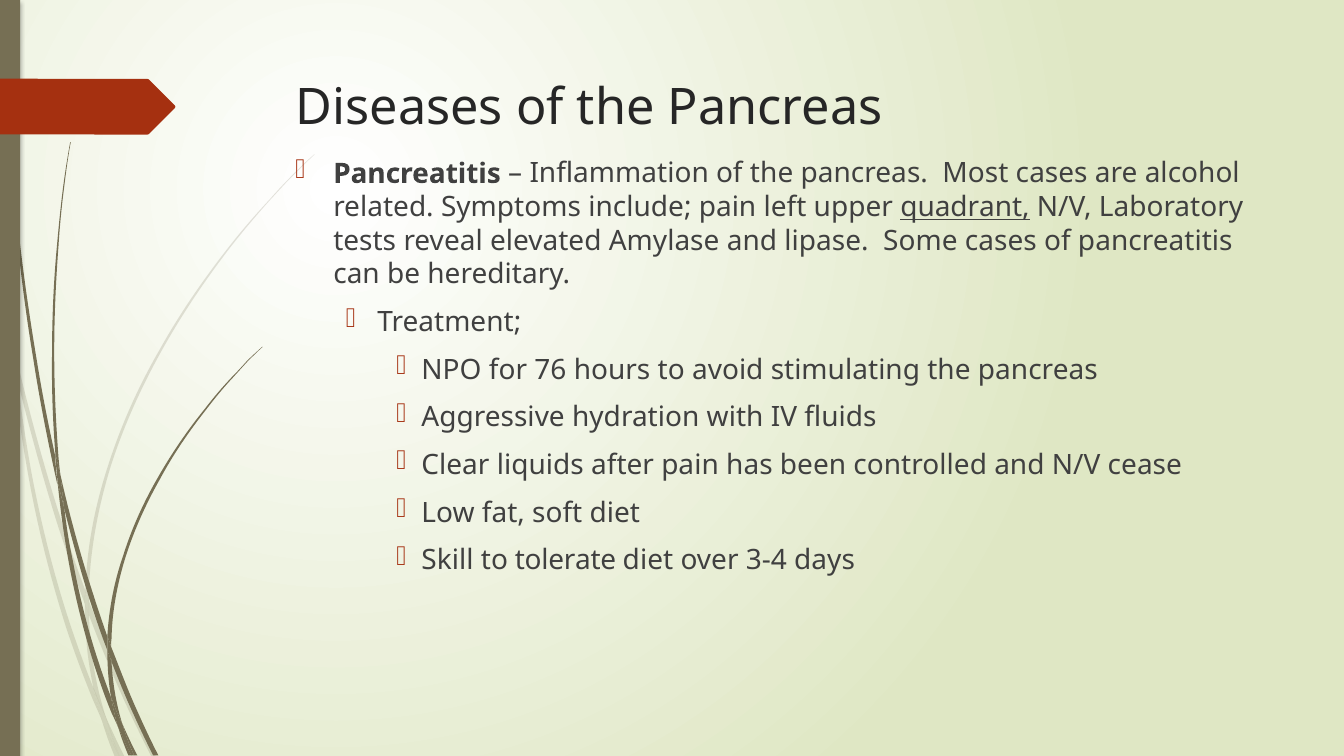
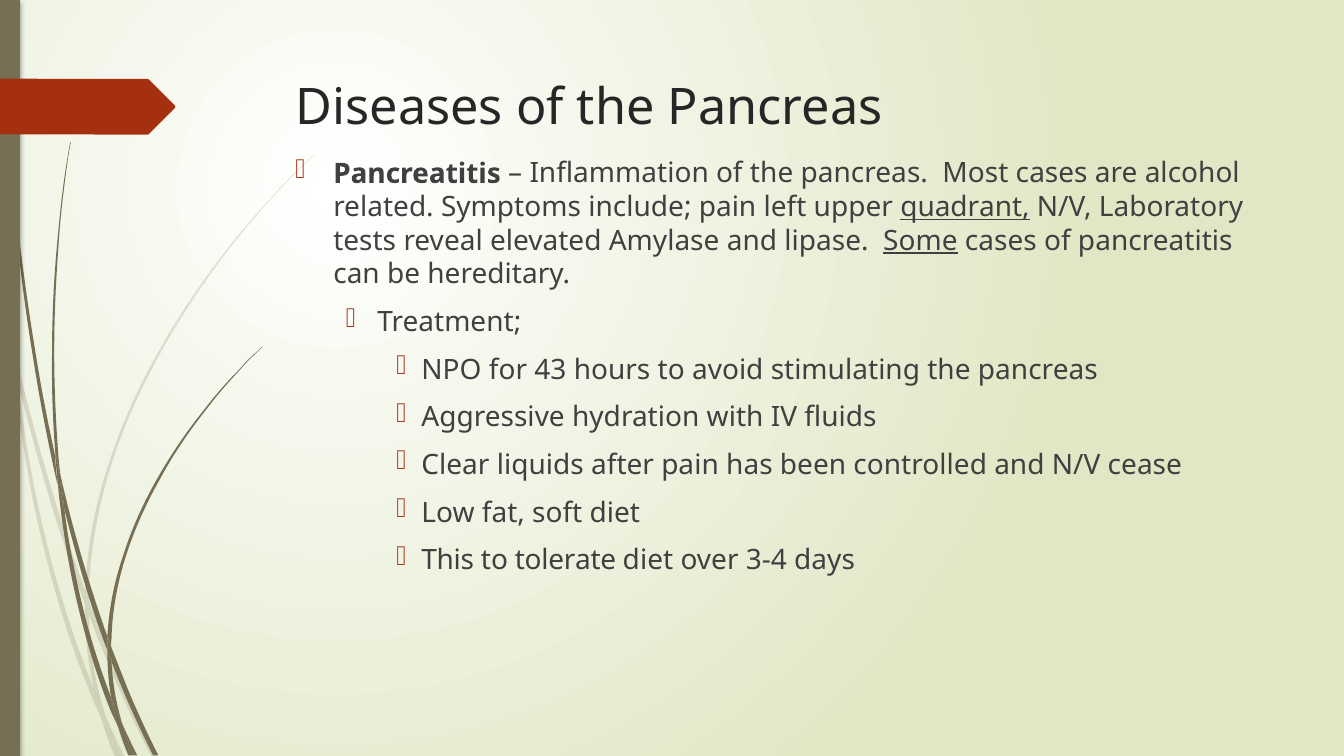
Some underline: none -> present
76: 76 -> 43
Skill: Skill -> This
